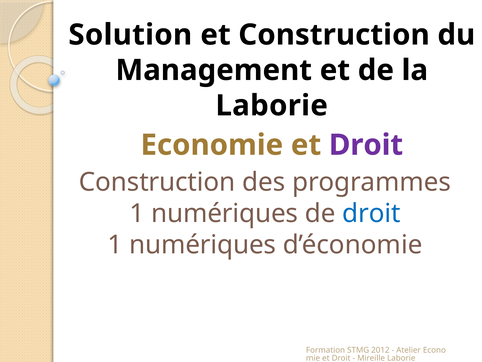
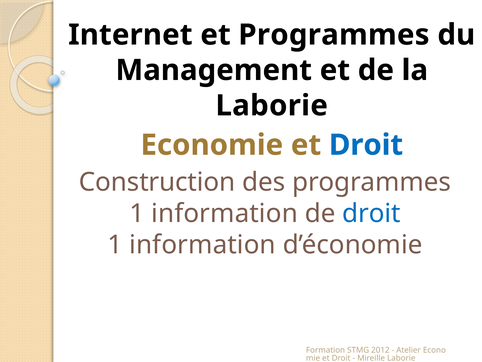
Solution: Solution -> Internet
et Construction: Construction -> Programmes
Droit at (366, 145) colour: purple -> blue
numériques at (225, 213): numériques -> information
numériques at (203, 245): numériques -> information
